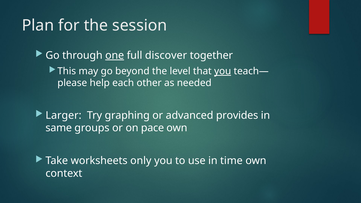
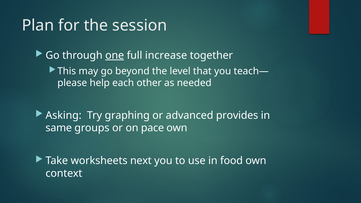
discover: discover -> increase
you at (223, 71) underline: present -> none
Larger: Larger -> Asking
only: only -> next
time: time -> food
